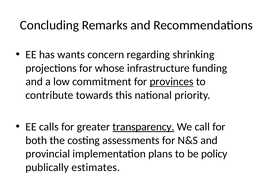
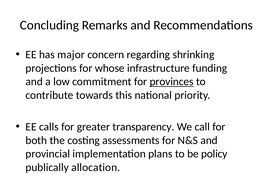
wants: wants -> major
transparency underline: present -> none
estimates: estimates -> allocation
